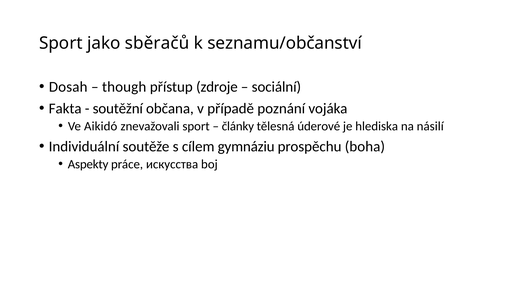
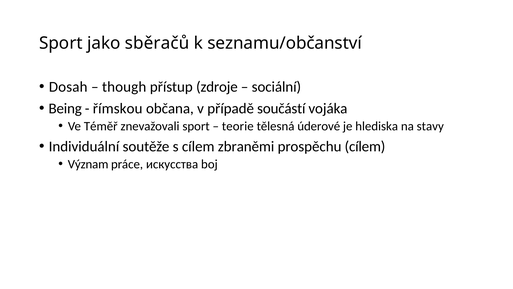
Fakta: Fakta -> Being
soutěžní: soutěžní -> římskou
poznání: poznání -> součástí
Aikidó: Aikidó -> Téměř
články: články -> teorie
násilí: násilí -> stavy
gymnáziu: gymnáziu -> zbraněmi
prospěchu boha: boha -> cílem
Aspekty: Aspekty -> Význam
